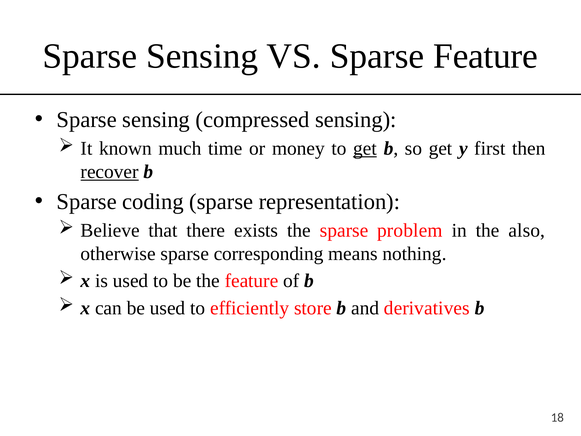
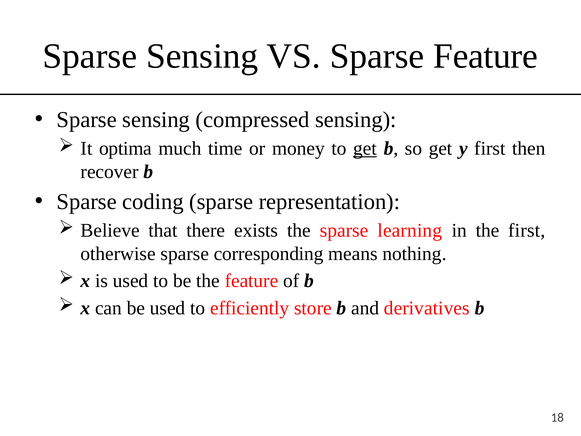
known: known -> optima
recover underline: present -> none
problem: problem -> learning
the also: also -> first
